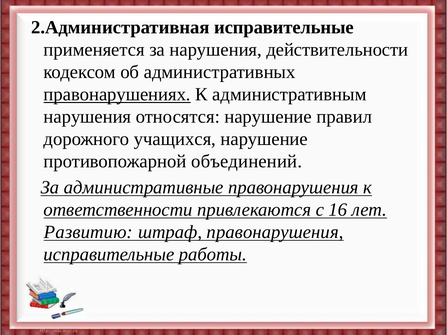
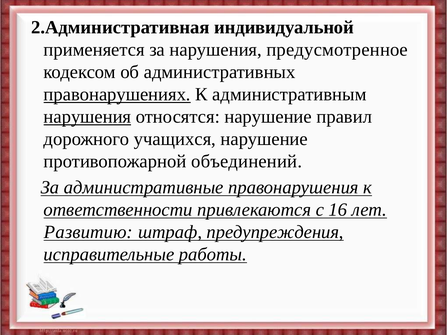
2.Административная исправительные: исправительные -> индивидуальной
действительности: действительности -> предусмотренное
нарушения at (87, 117) underline: none -> present
штраф правонарушения: правонарушения -> предупреждения
